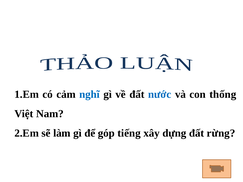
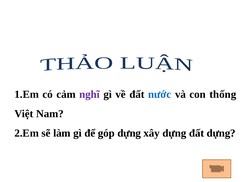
nghĩ colour: blue -> purple
góp tiếng: tiếng -> dựng
đất rừng: rừng -> dựng
